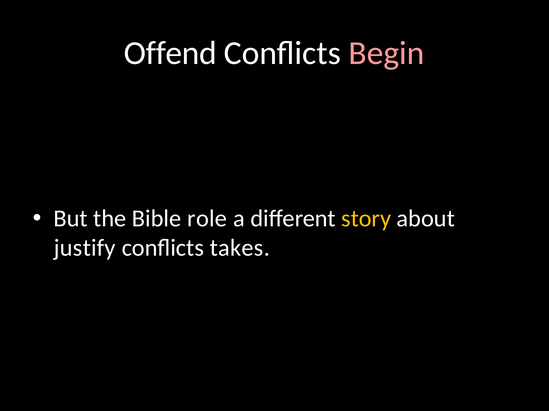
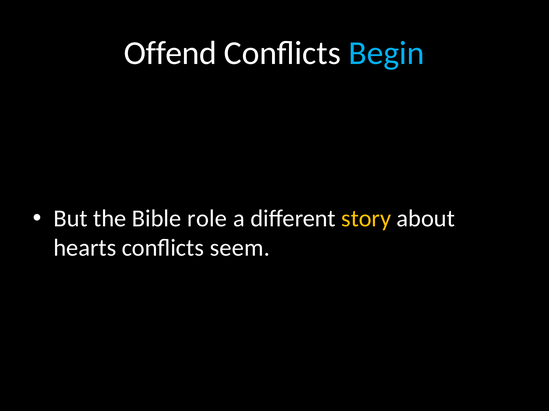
Begin colour: pink -> light blue
justify: justify -> hearts
takes: takes -> seem
